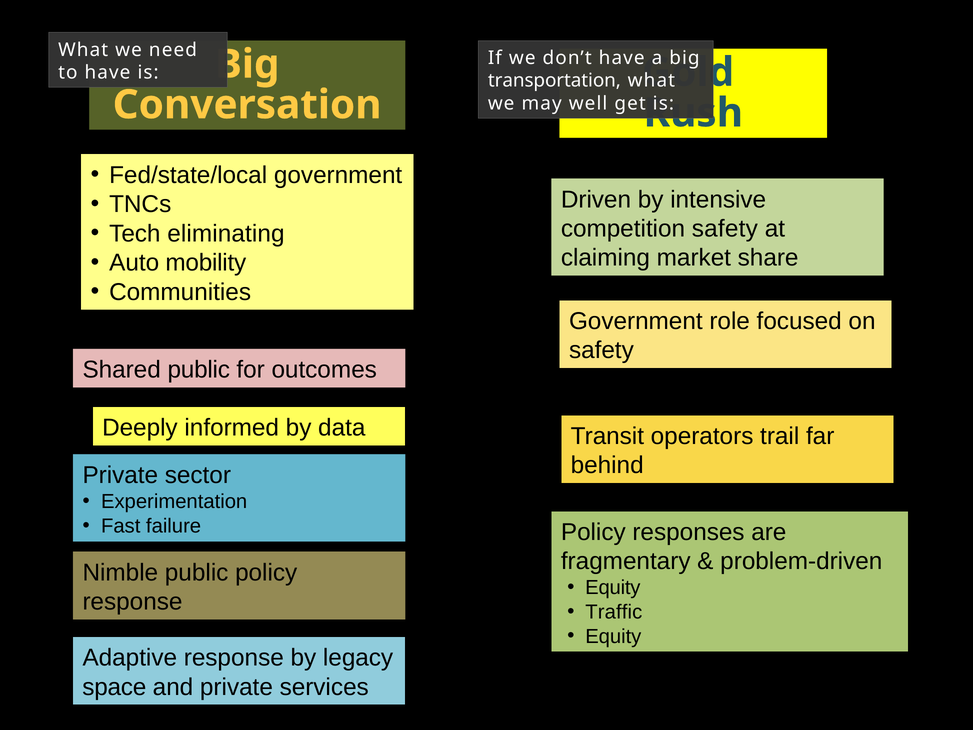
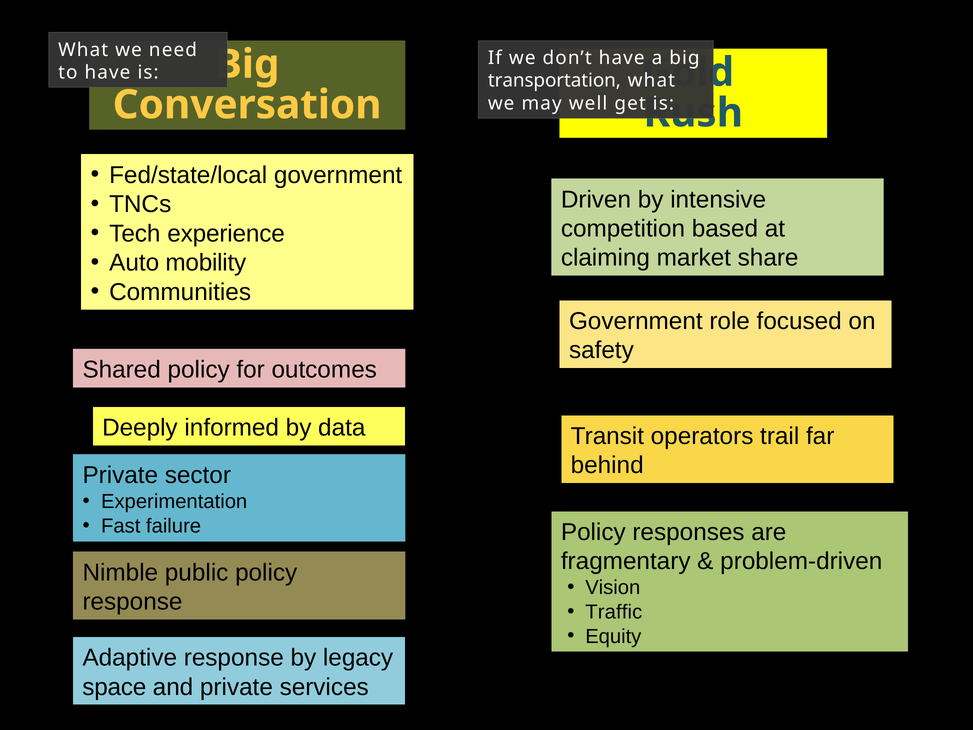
competition safety: safety -> based
eliminating: eliminating -> experience
Shared public: public -> policy
Equity at (613, 588): Equity -> Vision
